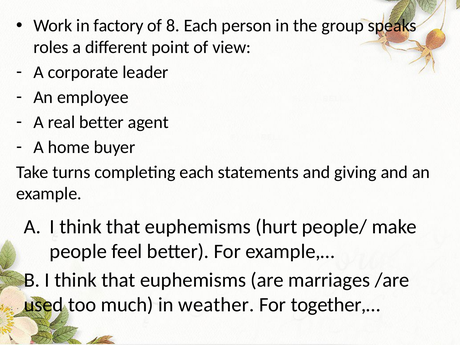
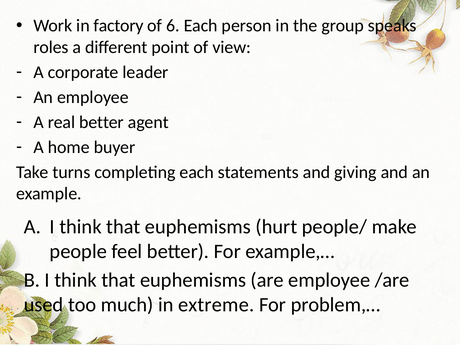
8: 8 -> 6
are marriages: marriages -> employee
weather: weather -> extreme
together,…: together,… -> problem,…
